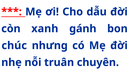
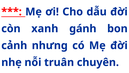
chúc: chúc -> cảnh
